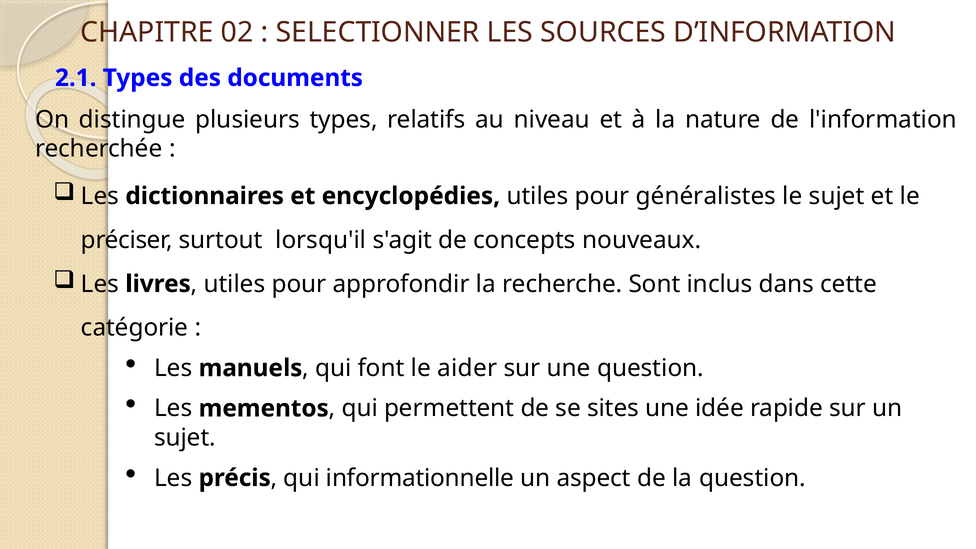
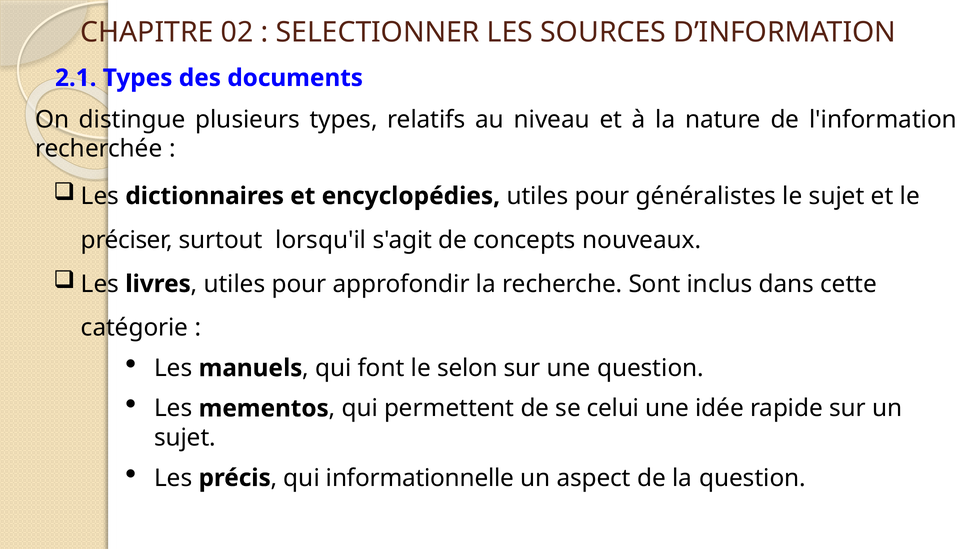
aider: aider -> selon
sites: sites -> celui
